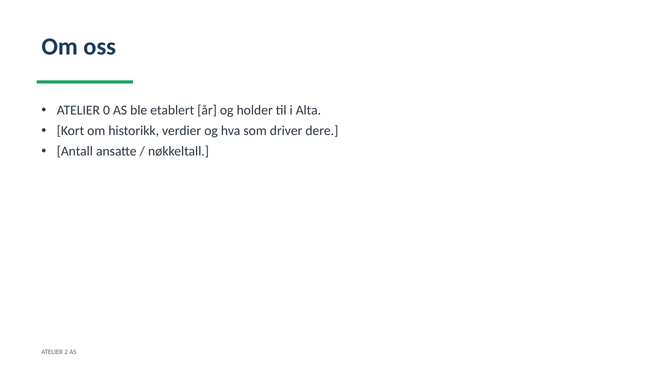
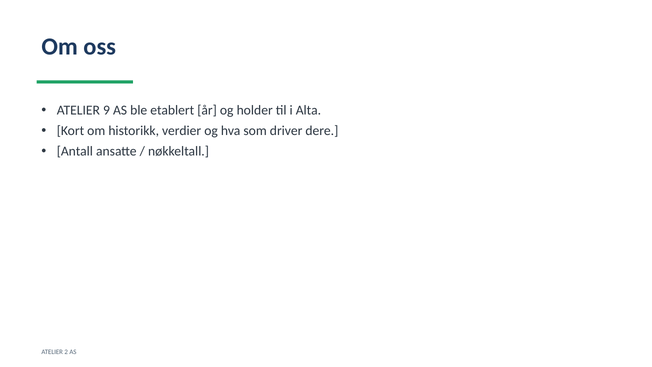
0: 0 -> 9
